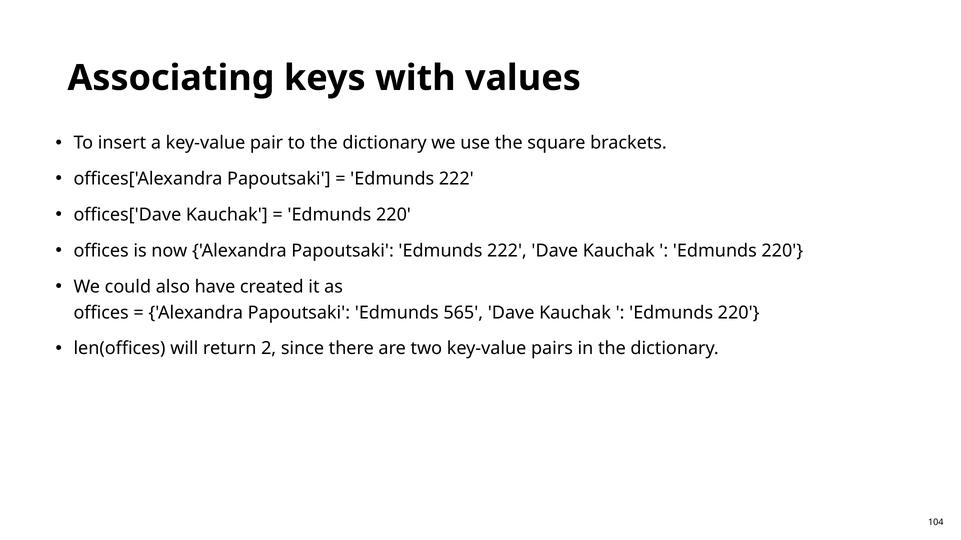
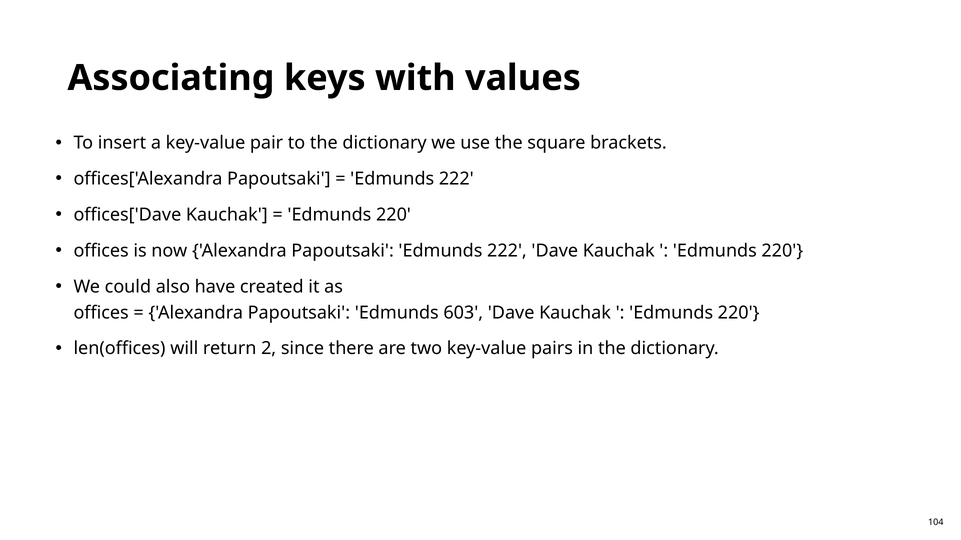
565: 565 -> 603
